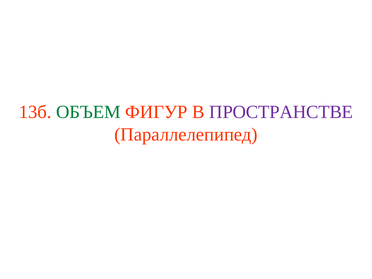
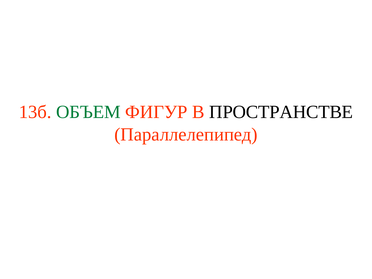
ПРОСТРАНСТВЕ colour: purple -> black
